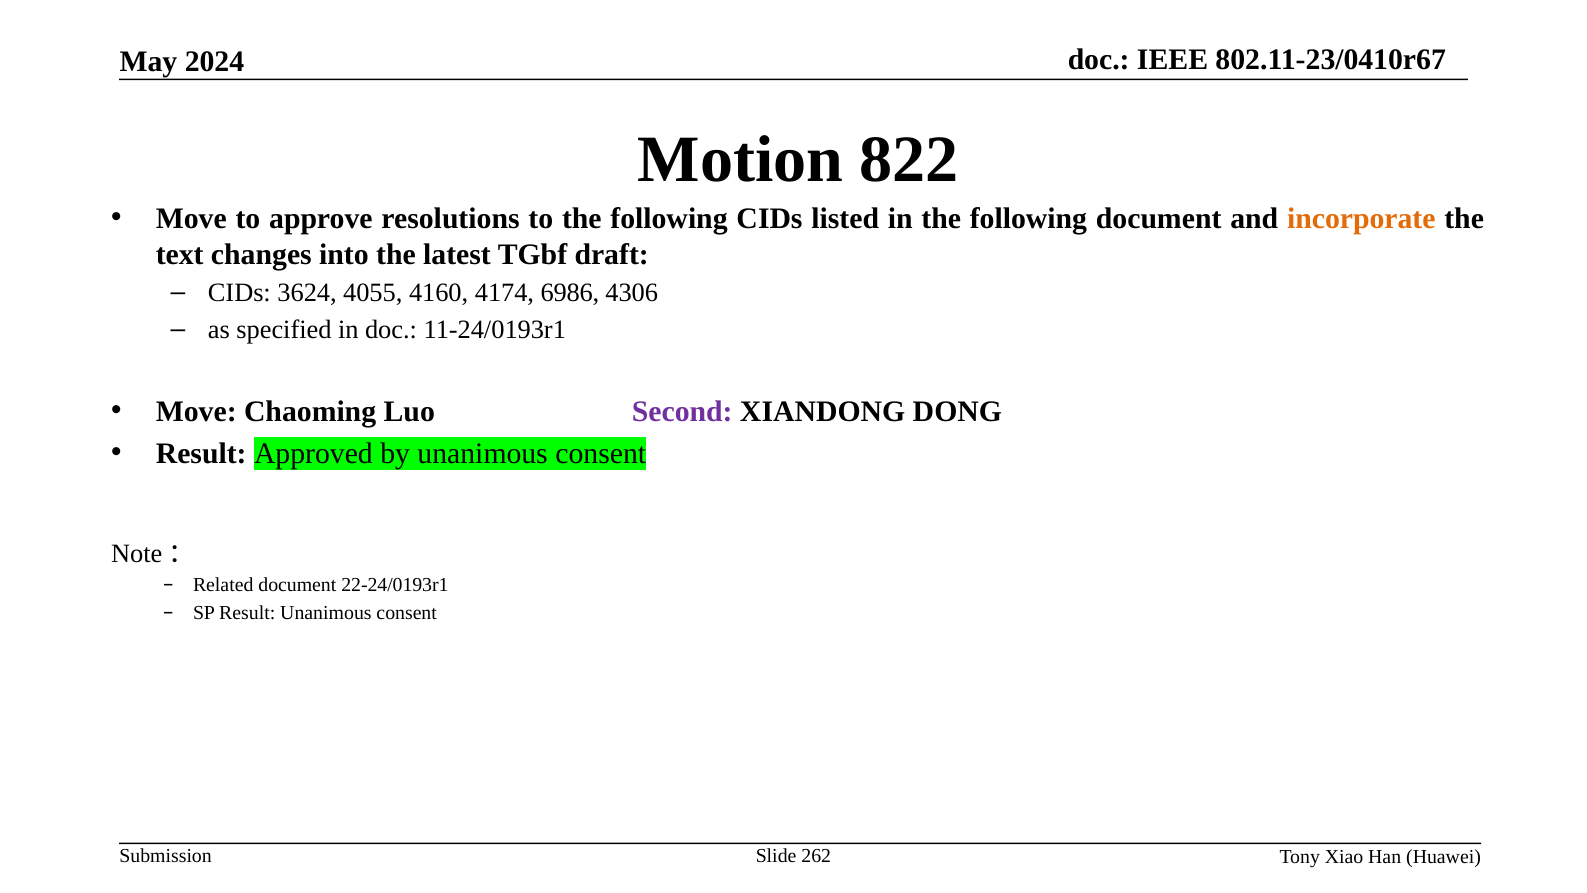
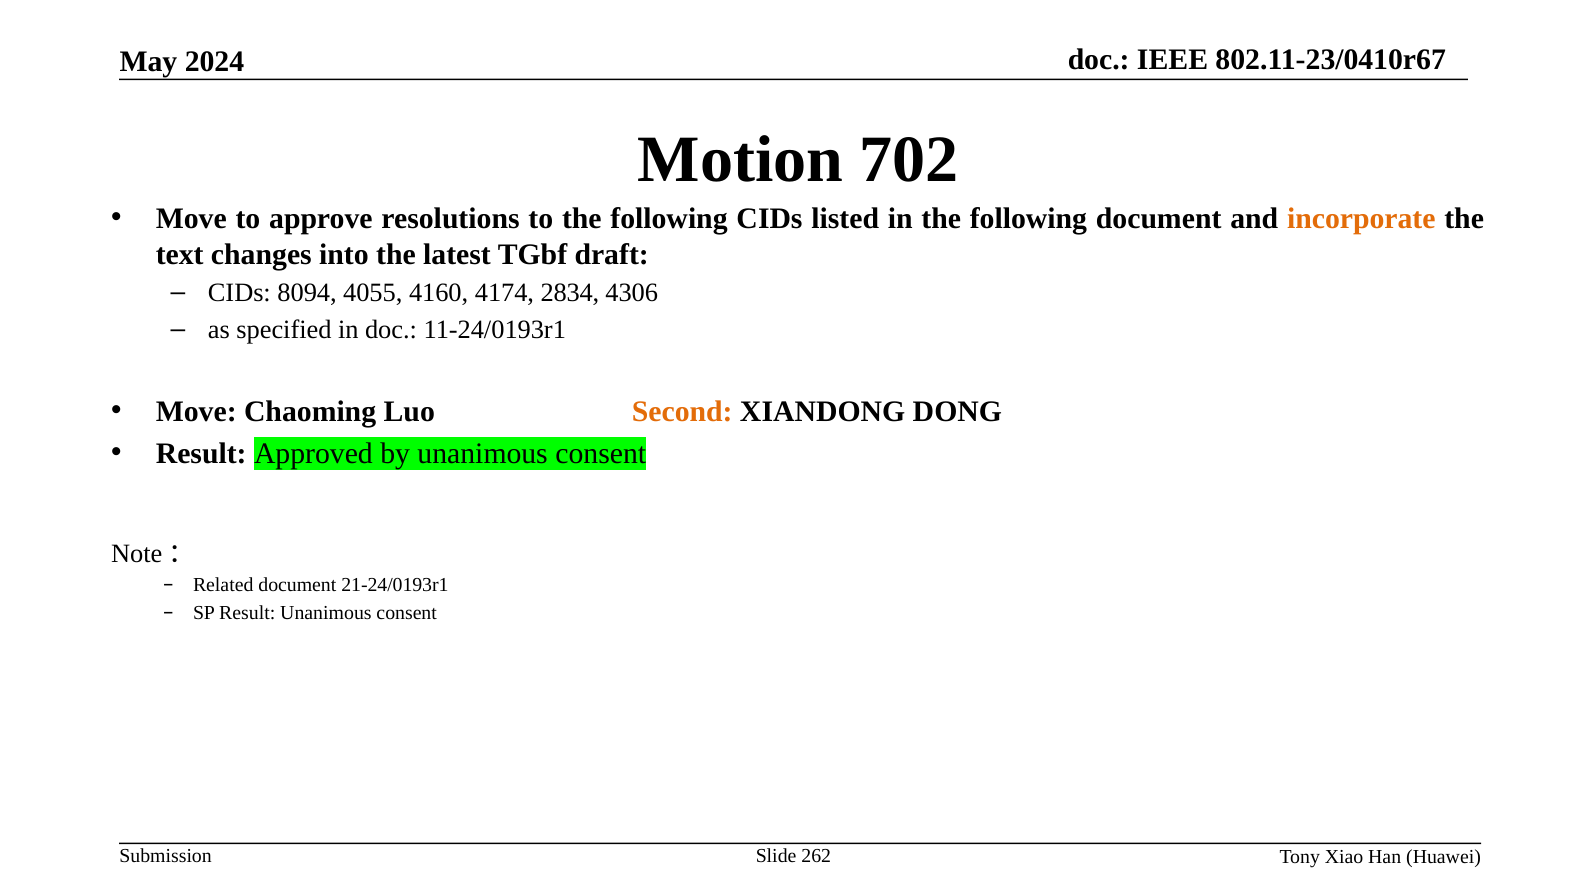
822: 822 -> 702
3624: 3624 -> 8094
6986: 6986 -> 2834
Second colour: purple -> orange
22-24/0193r1: 22-24/0193r1 -> 21-24/0193r1
